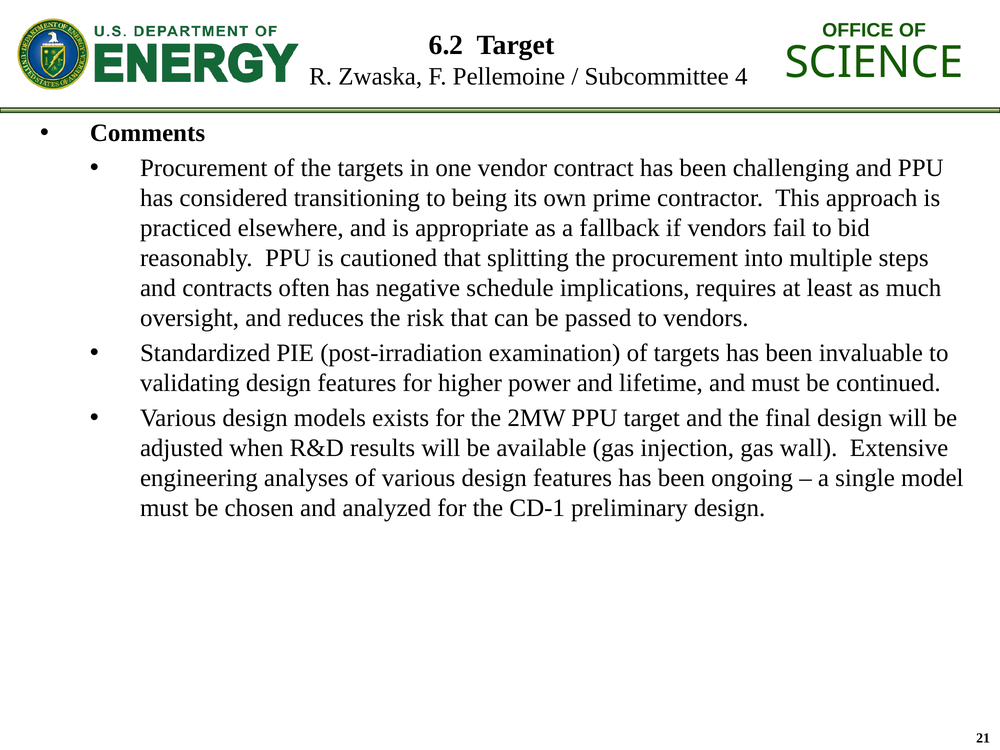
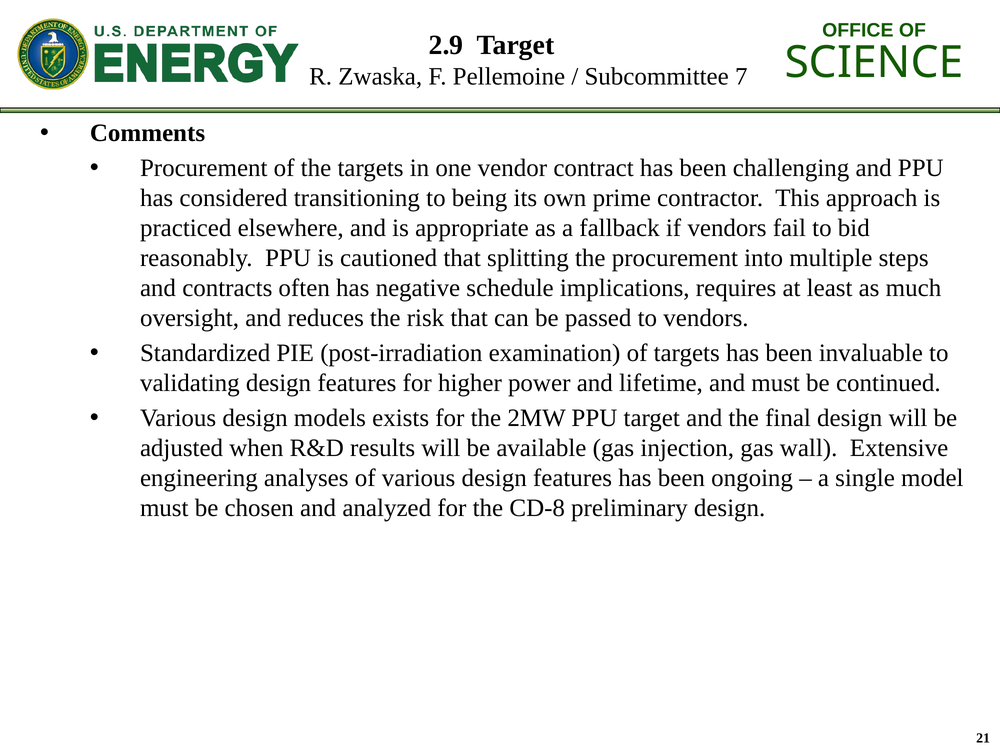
6.2: 6.2 -> 2.9
4: 4 -> 7
CD-1: CD-1 -> CD-8
